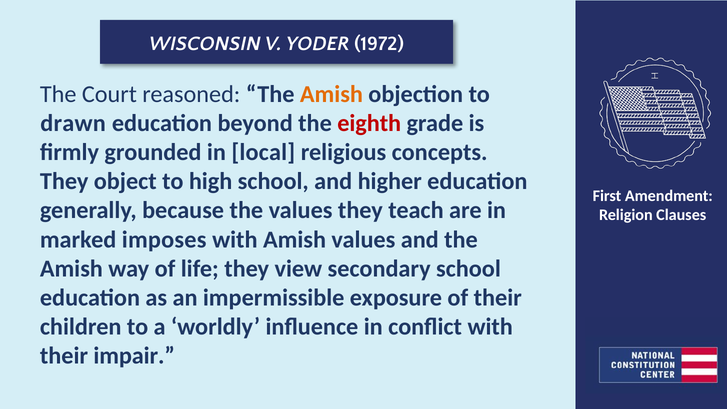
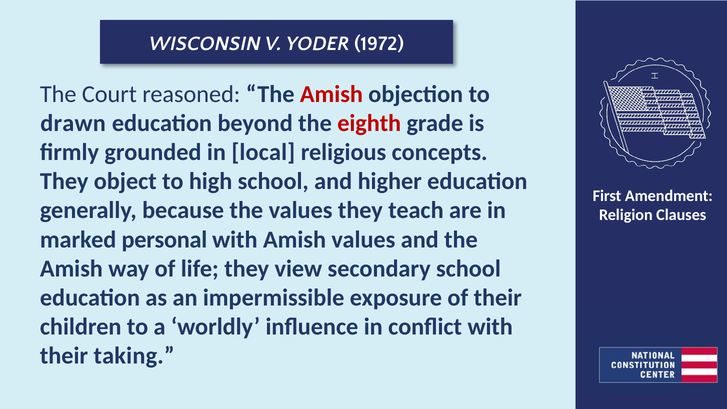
Amish at (331, 94) colour: orange -> red
imposes: imposes -> personal
impair: impair -> taking
